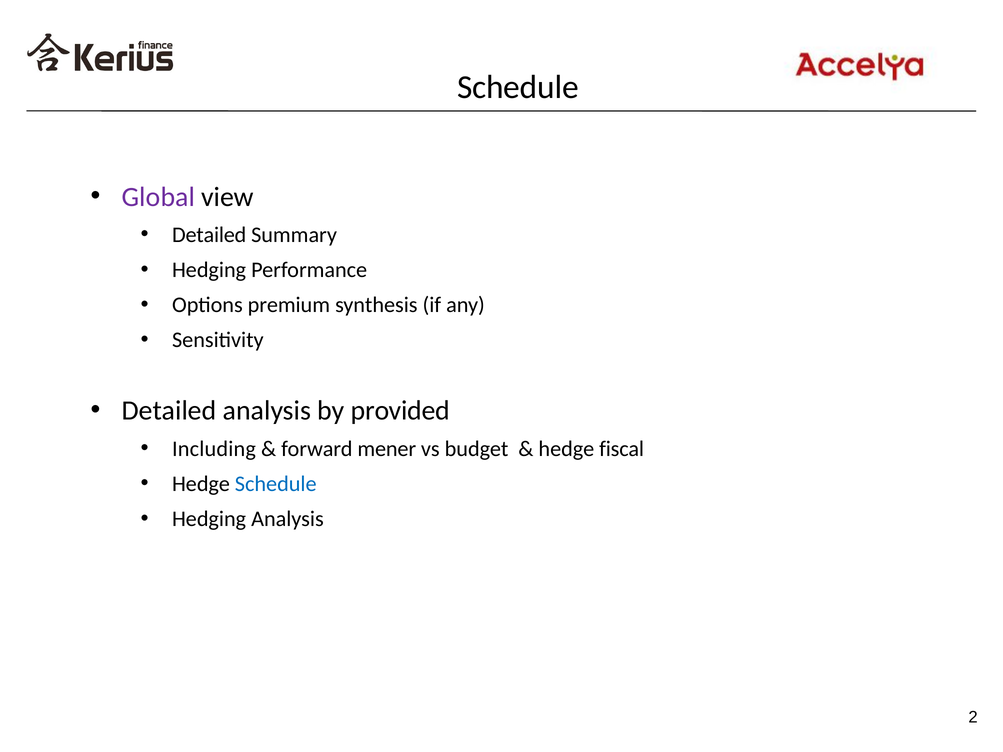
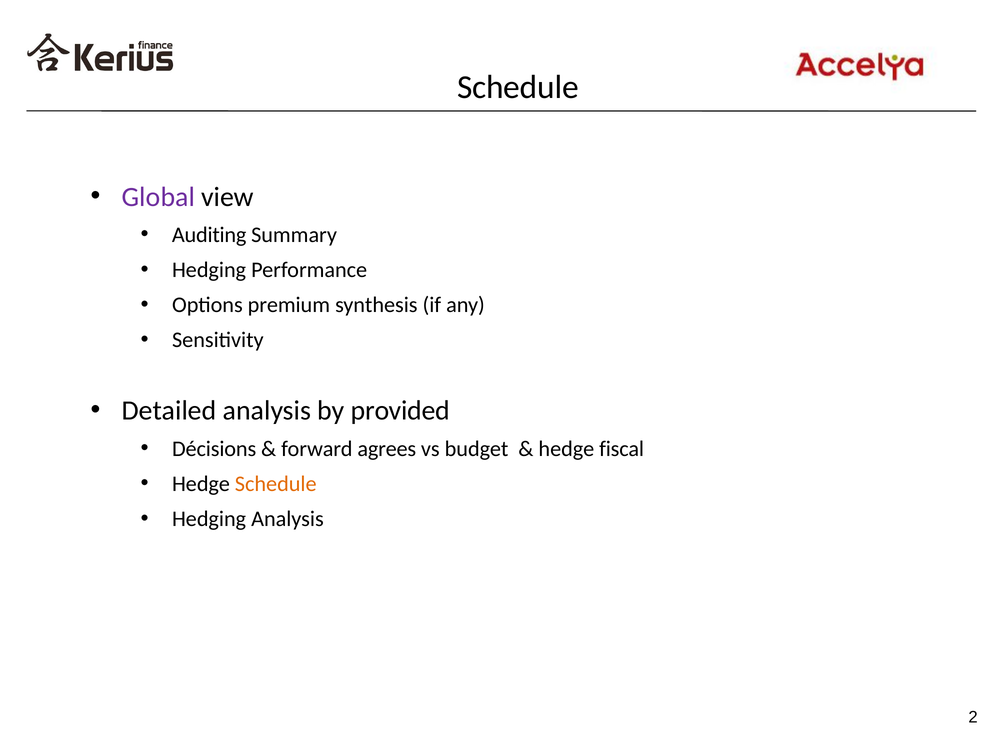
Detailed at (209, 235): Detailed -> Auditing
Including: Including -> Décisions
mener: mener -> agrees
Schedule at (276, 484) colour: blue -> orange
